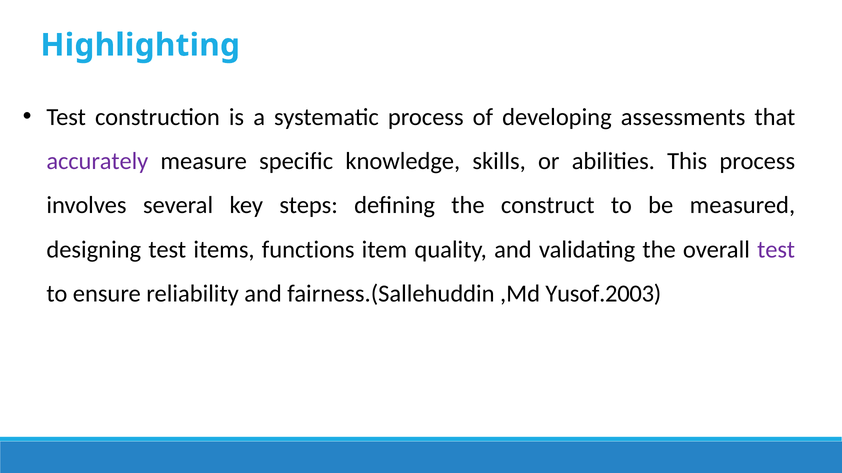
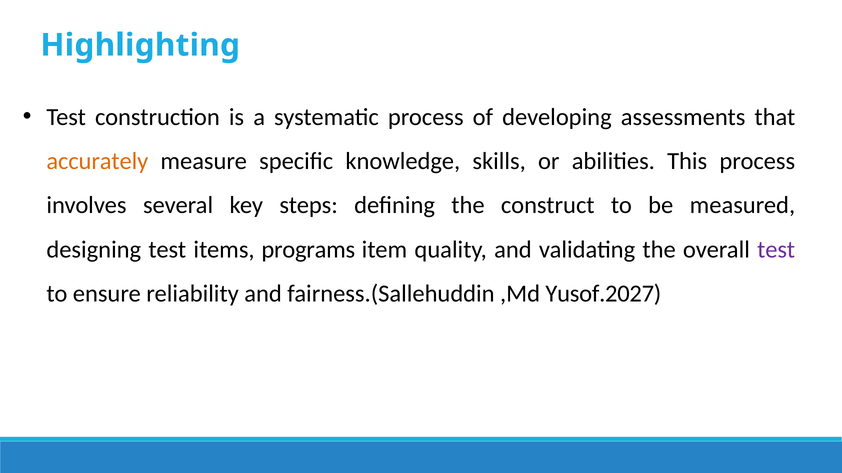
accurately colour: purple -> orange
functions: functions -> programs
Yusof.2003: Yusof.2003 -> Yusof.2027
